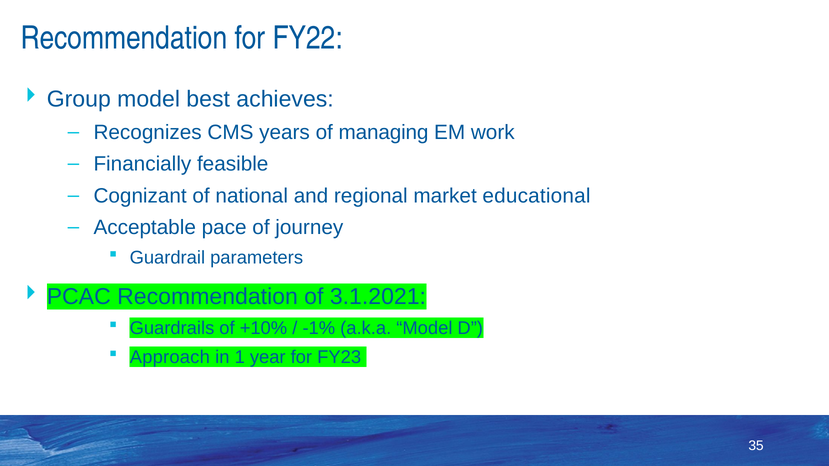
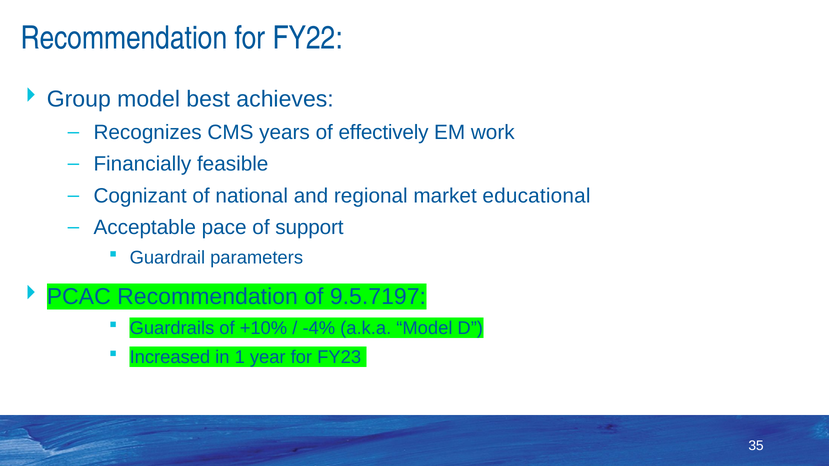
managing: managing -> effectively
journey: journey -> support
3.1.2021: 3.1.2021 -> 9.5.7197
-1%: -1% -> -4%
Approach: Approach -> Increased
